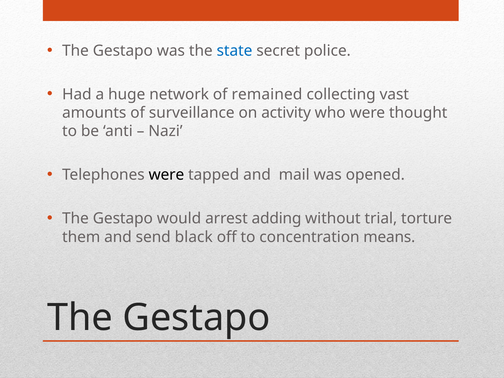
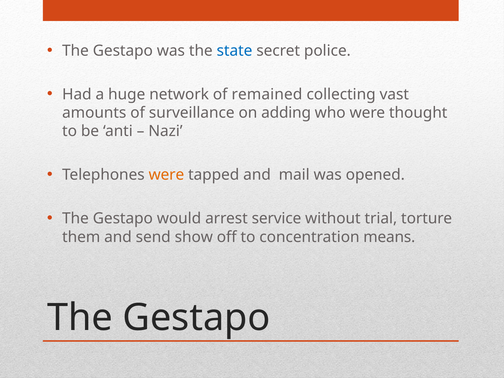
activity: activity -> adding
were at (166, 175) colour: black -> orange
adding: adding -> service
black: black -> show
